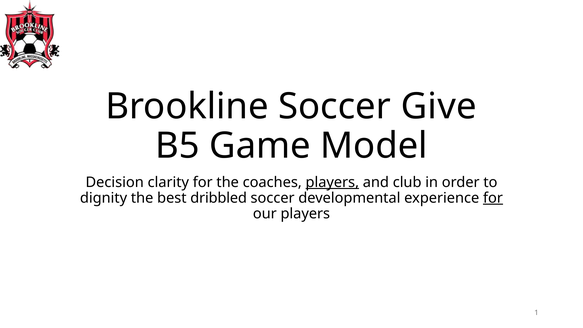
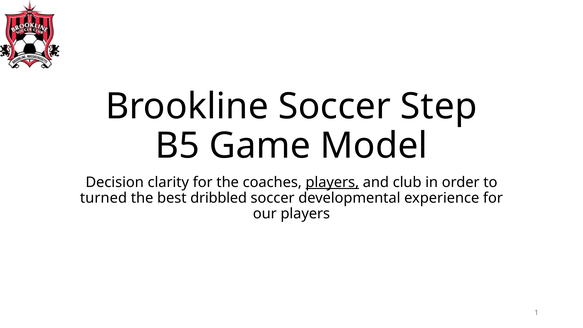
Give: Give -> Step
dignity: dignity -> turned
for at (493, 198) underline: present -> none
